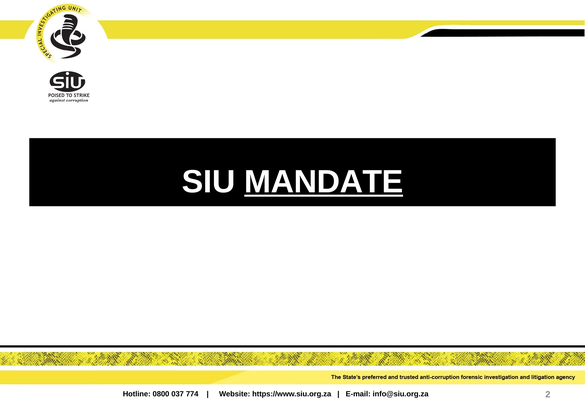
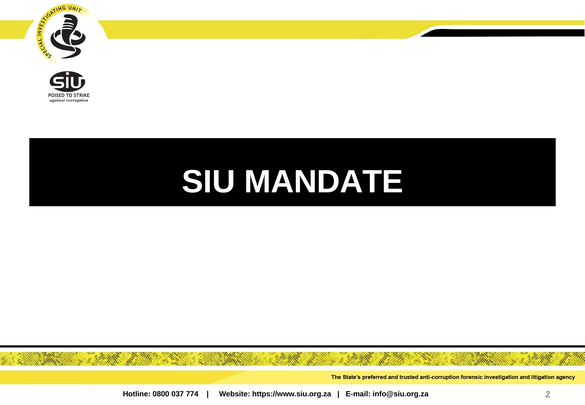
MANDATE underline: present -> none
